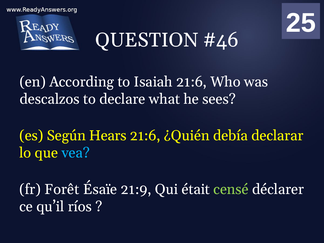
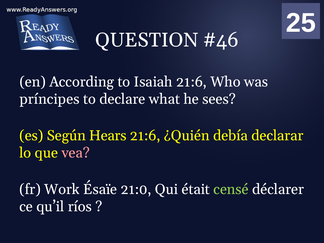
descalzos: descalzos -> príncipes
vea colour: light blue -> pink
Forêt: Forêt -> Work
21:9: 21:9 -> 21:0
